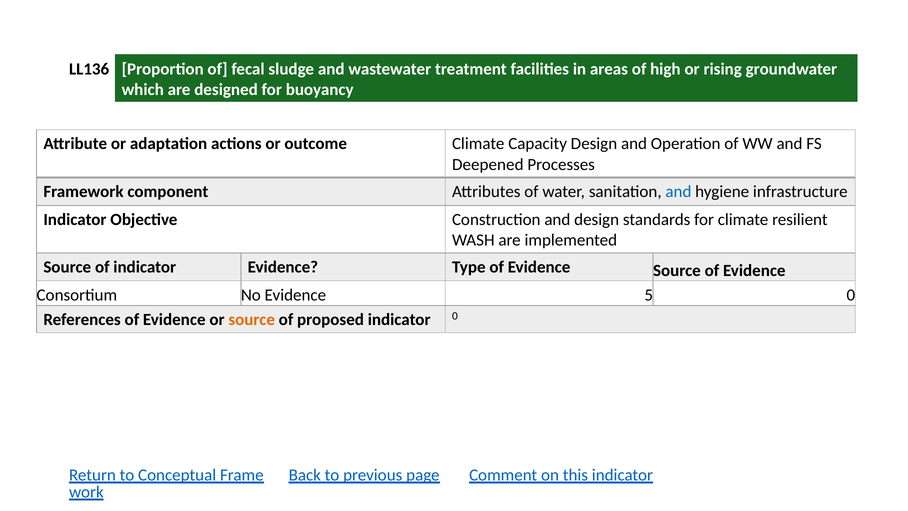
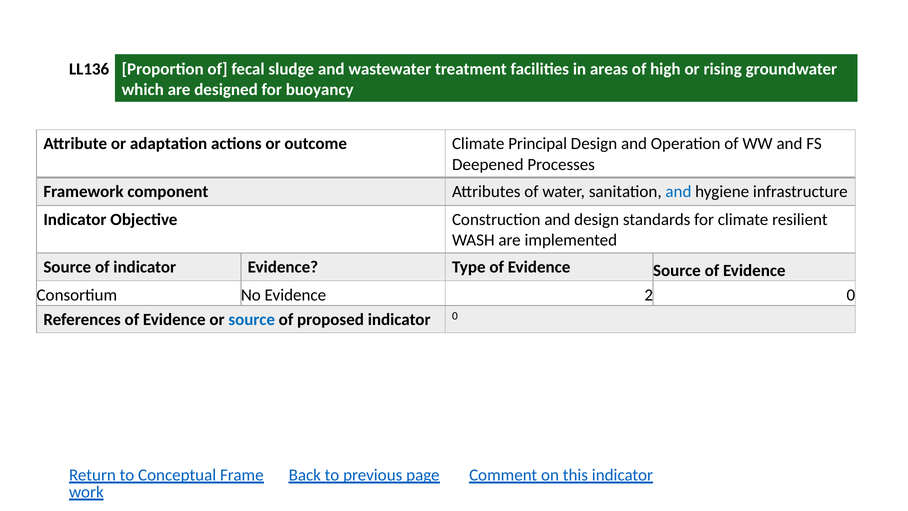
Capacity: Capacity -> Principal
5: 5 -> 2
source at (252, 319) colour: orange -> blue
